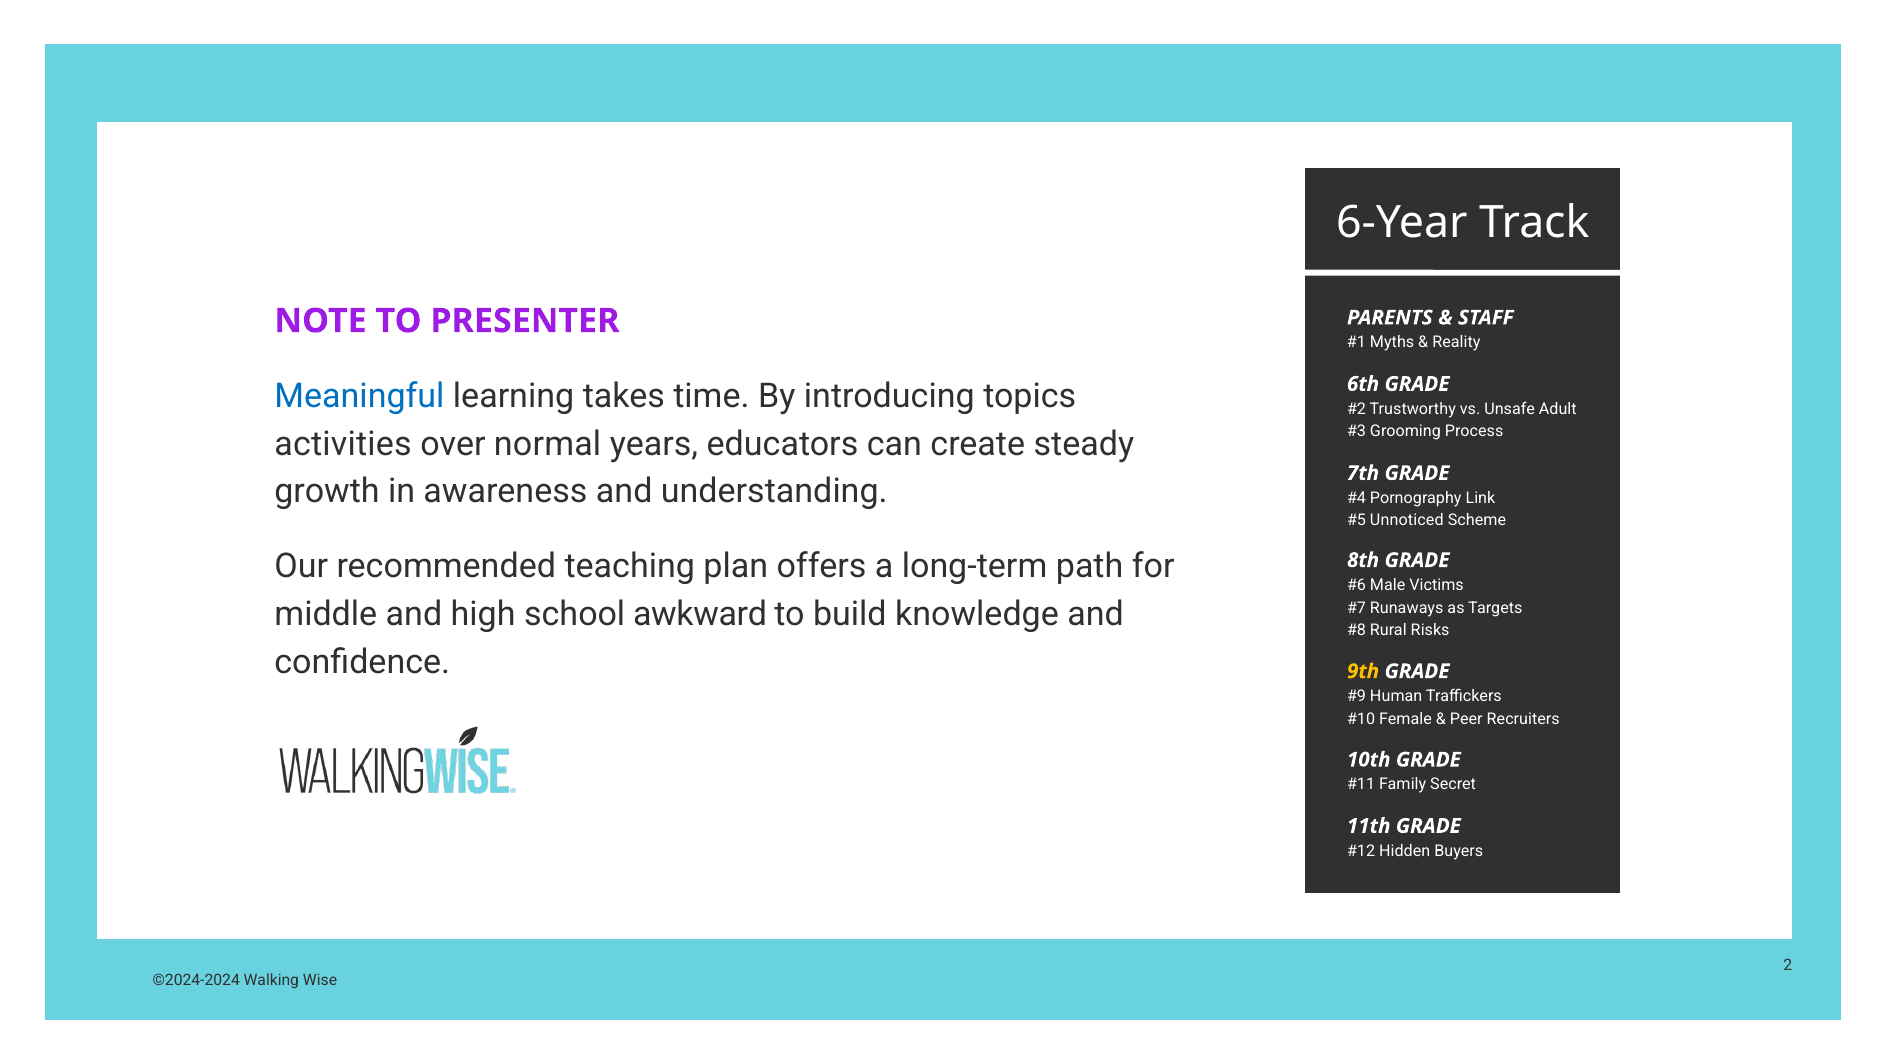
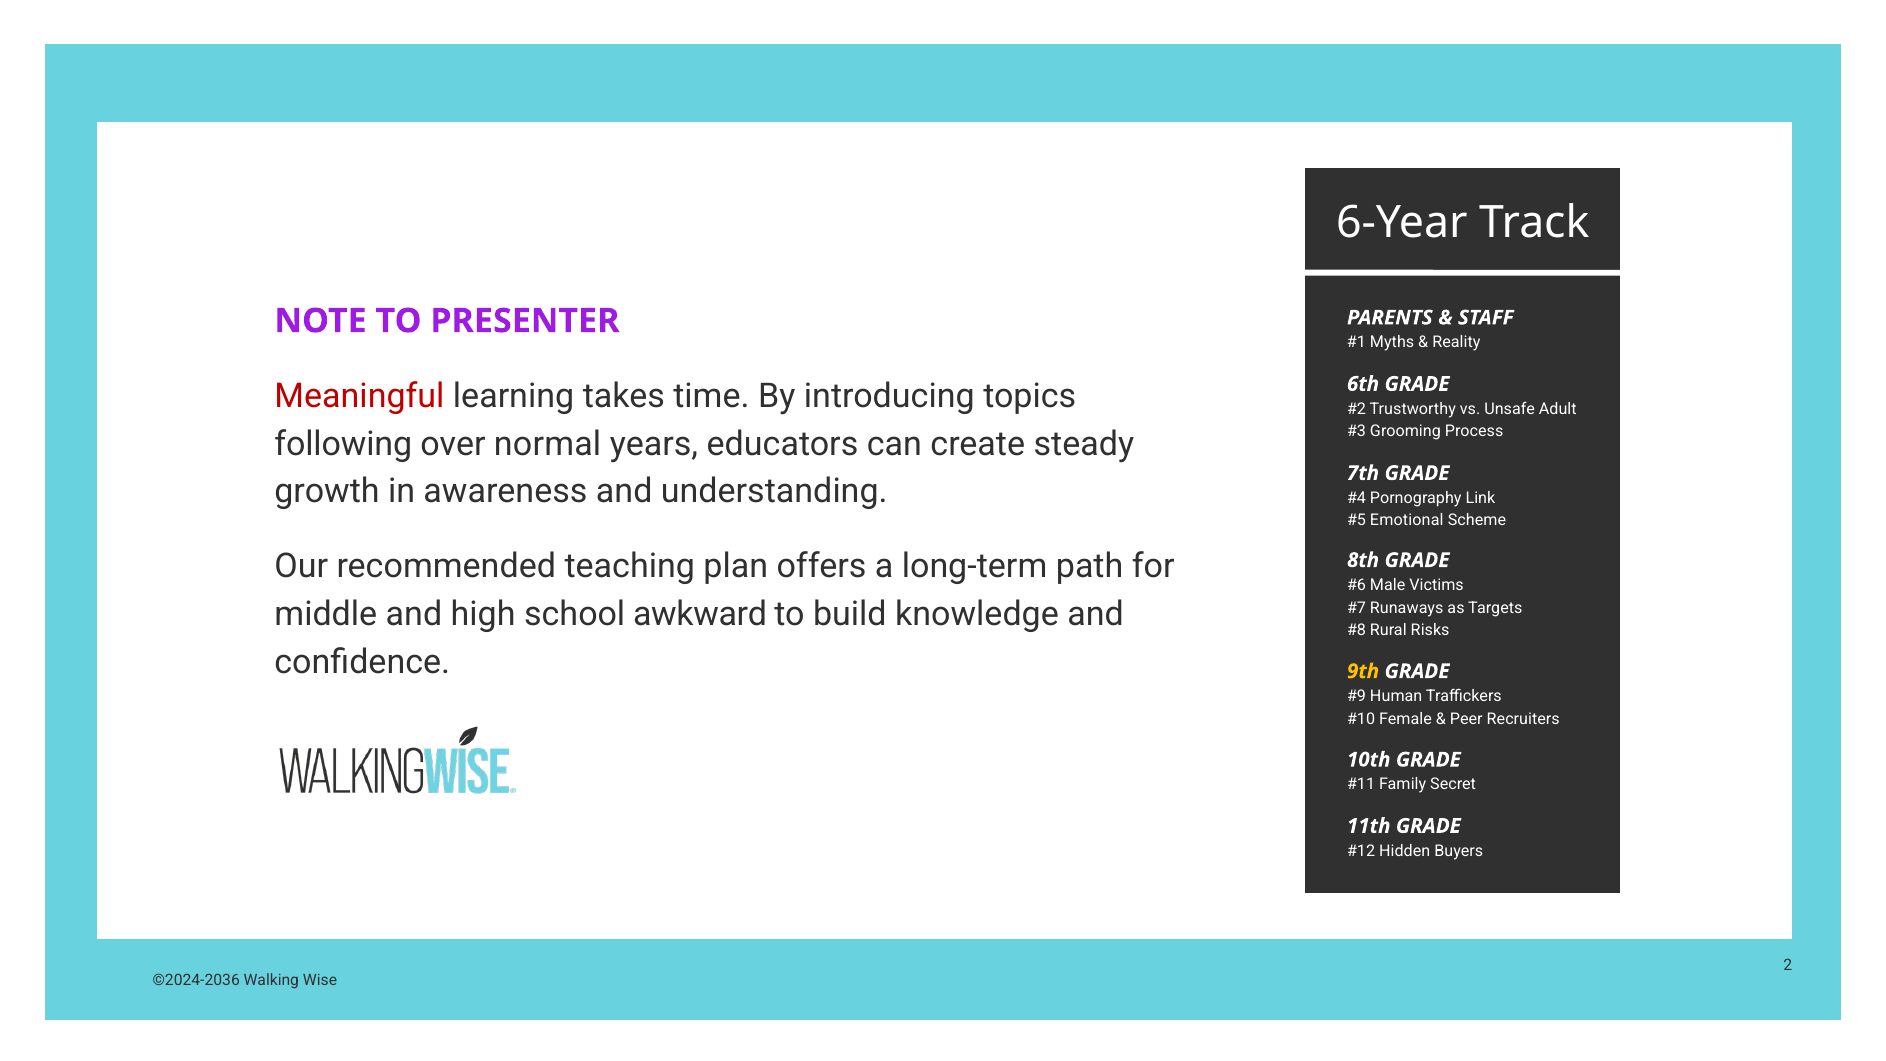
Meaningful colour: blue -> red
activities: activities -> following
Unnoticed: Unnoticed -> Emotional
©2024-2024: ©2024-2024 -> ©2024-2036
